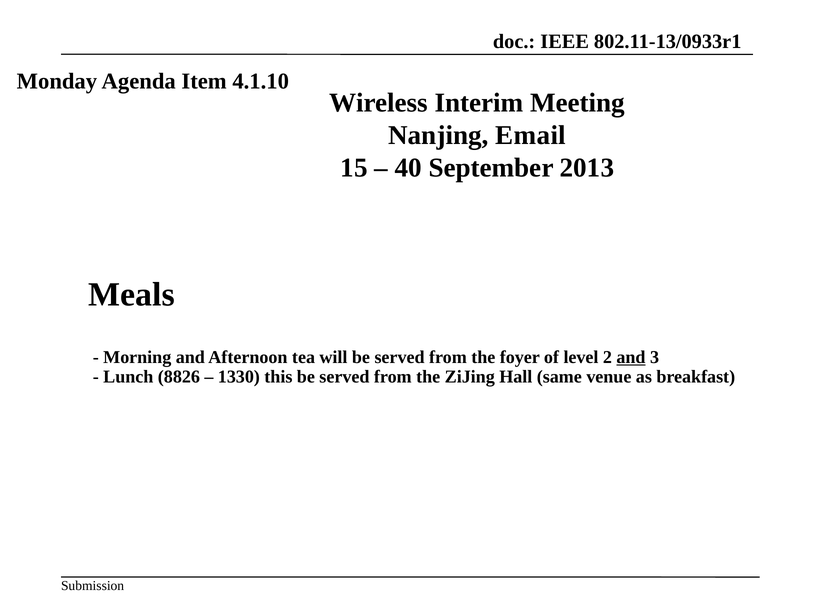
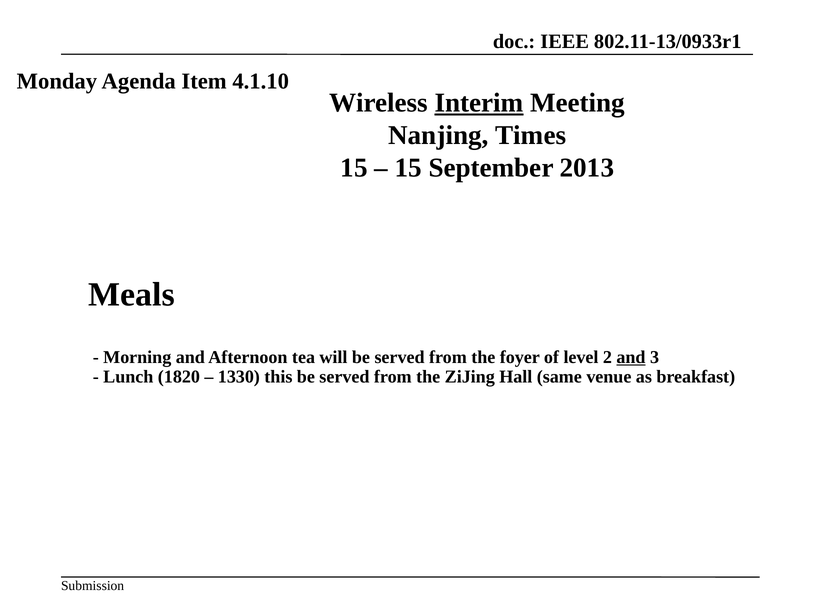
Interim underline: none -> present
Email: Email -> Times
40 at (408, 168): 40 -> 15
8826: 8826 -> 1820
